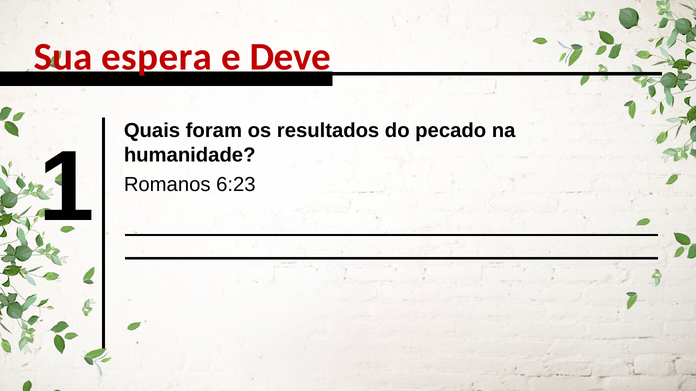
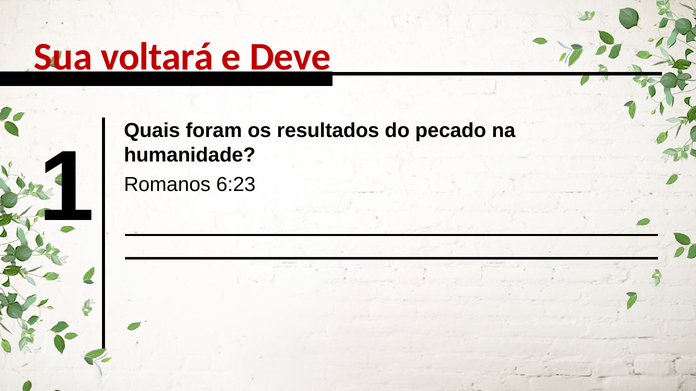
espera: espera -> voltará
